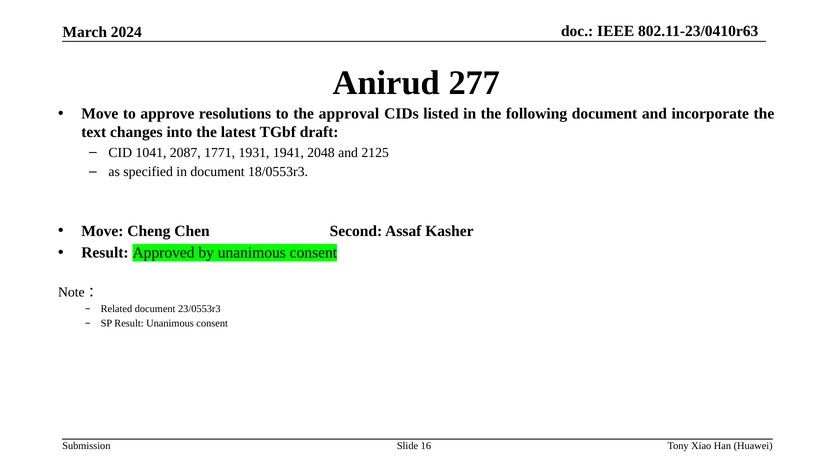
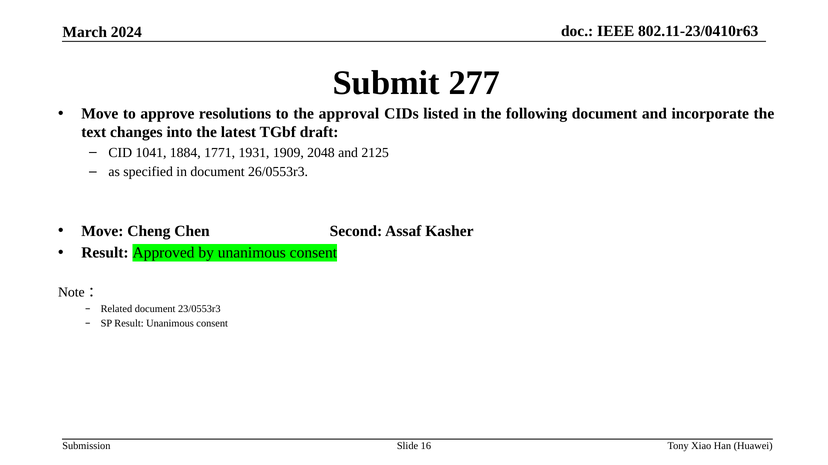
Anirud: Anirud -> Submit
2087: 2087 -> 1884
1941: 1941 -> 1909
18/0553r3: 18/0553r3 -> 26/0553r3
